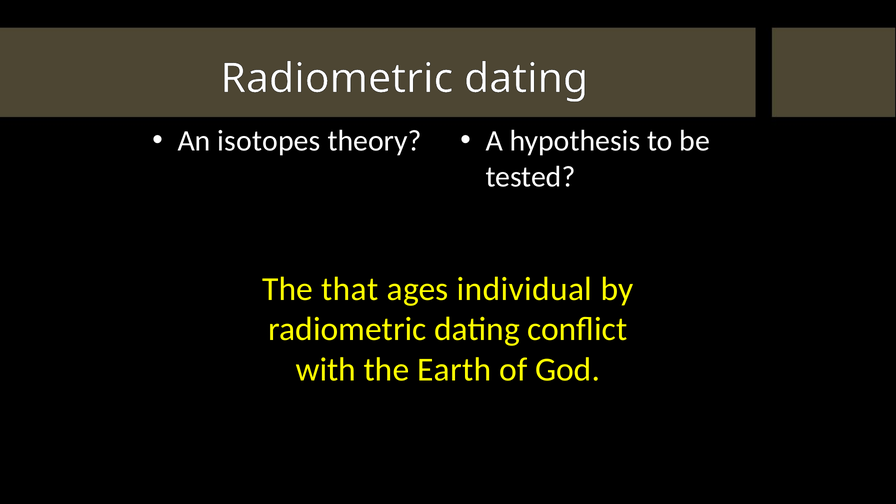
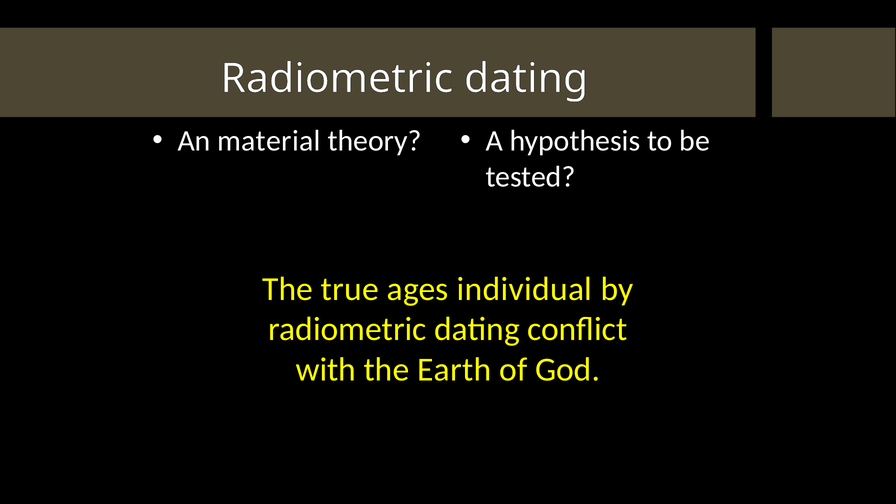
isotopes: isotopes -> material
that: that -> true
